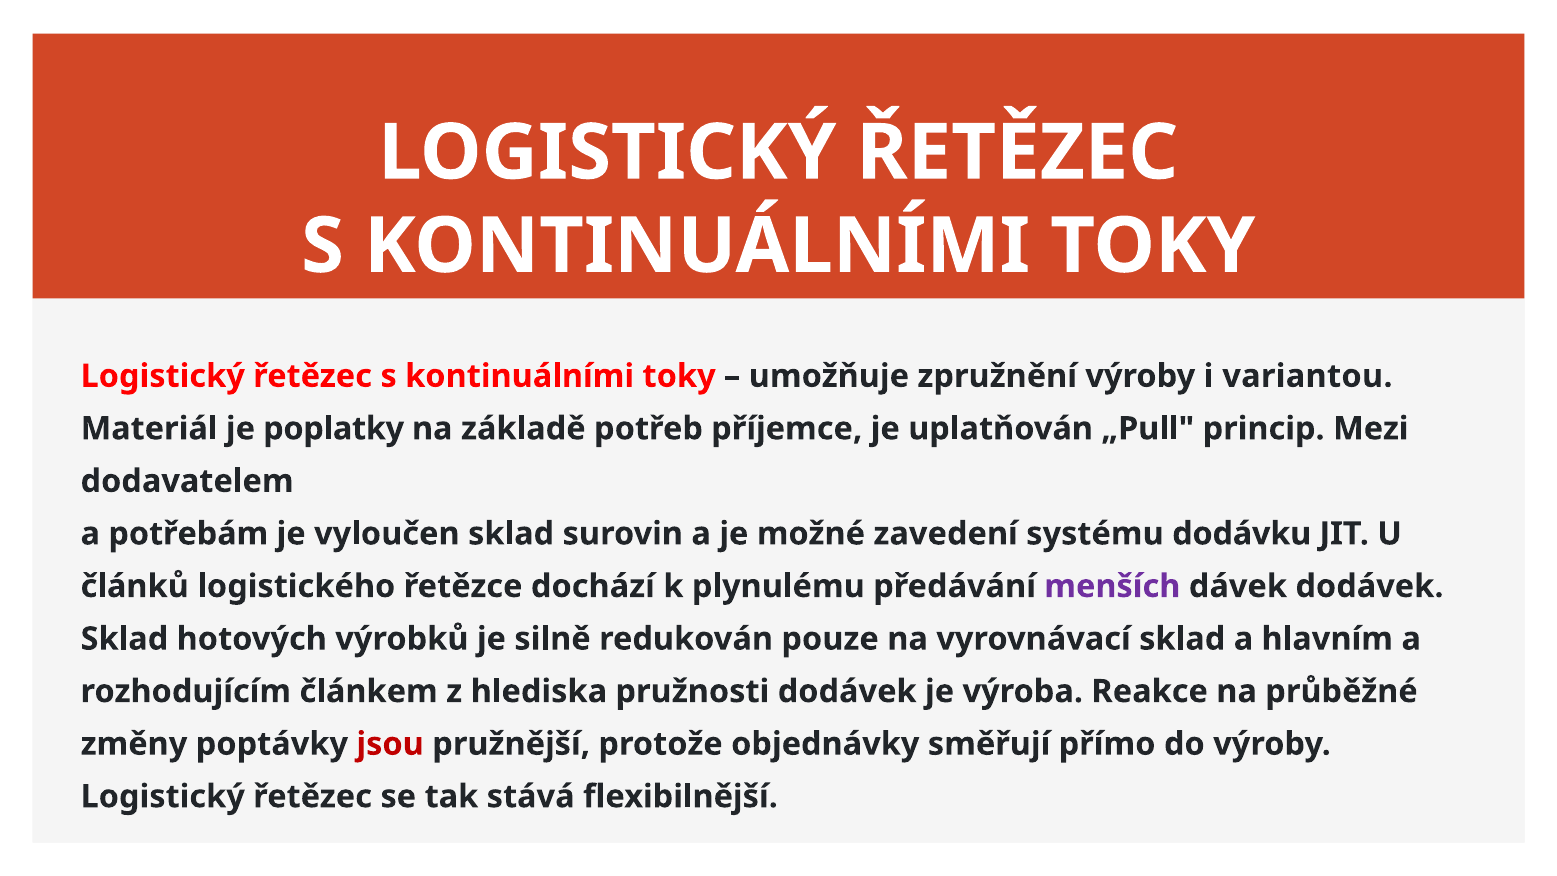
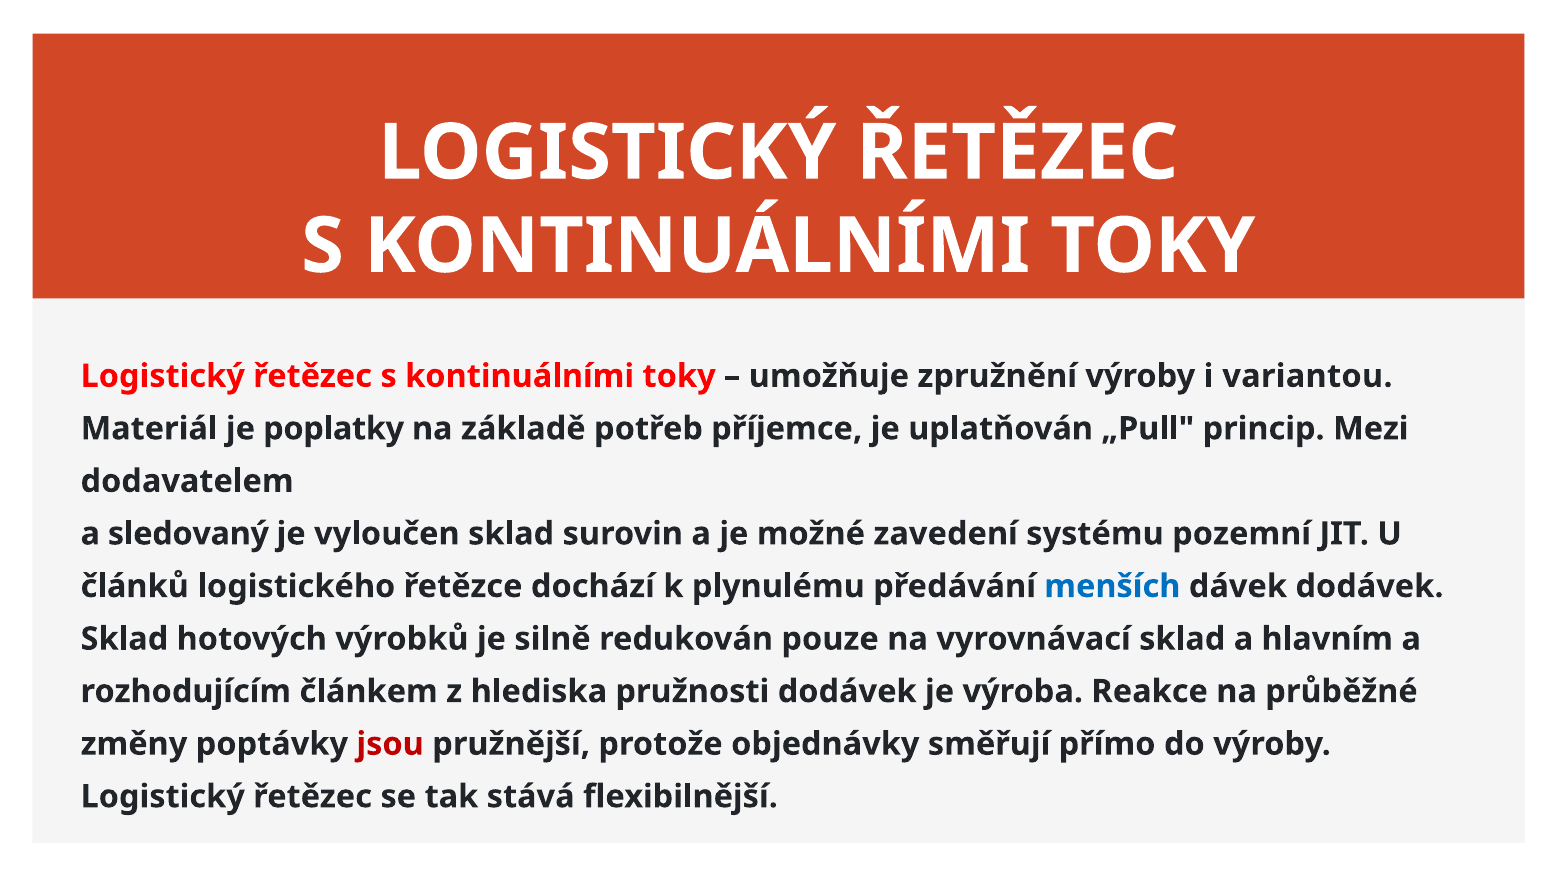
potřebám: potřebám -> sledovaný
dodávku: dodávku -> pozemní
menších colour: purple -> blue
